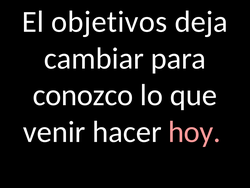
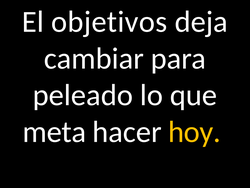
conozco: conozco -> peleado
venir: venir -> meta
hoy colour: pink -> yellow
